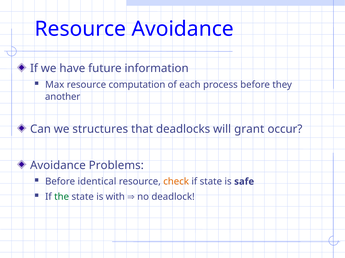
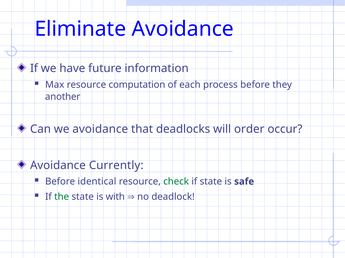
Resource at (80, 29): Resource -> Eliminate
we structures: structures -> avoidance
grant: grant -> order
Problems: Problems -> Currently
check colour: orange -> green
